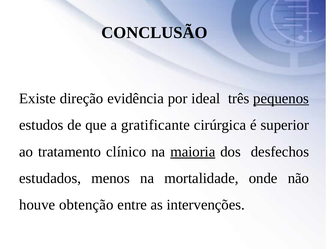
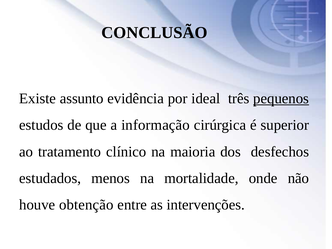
direção: direção -> assunto
gratificante: gratificante -> informação
maioria underline: present -> none
